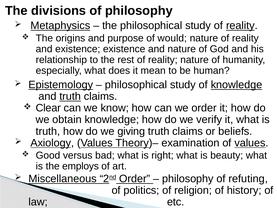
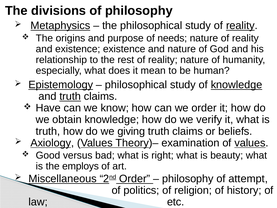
would: would -> needs
Clear: Clear -> Have
refuting: refuting -> attempt
